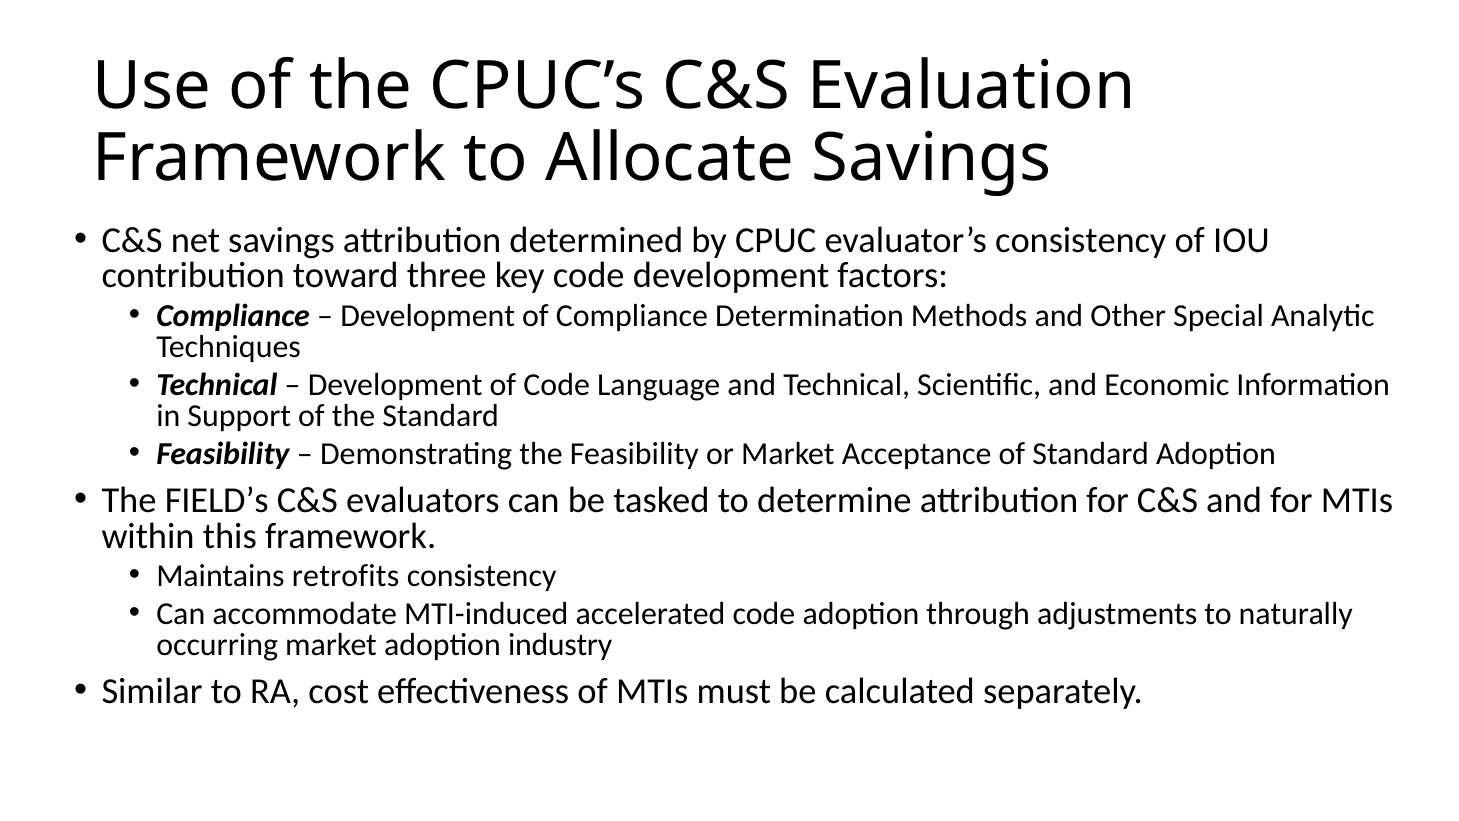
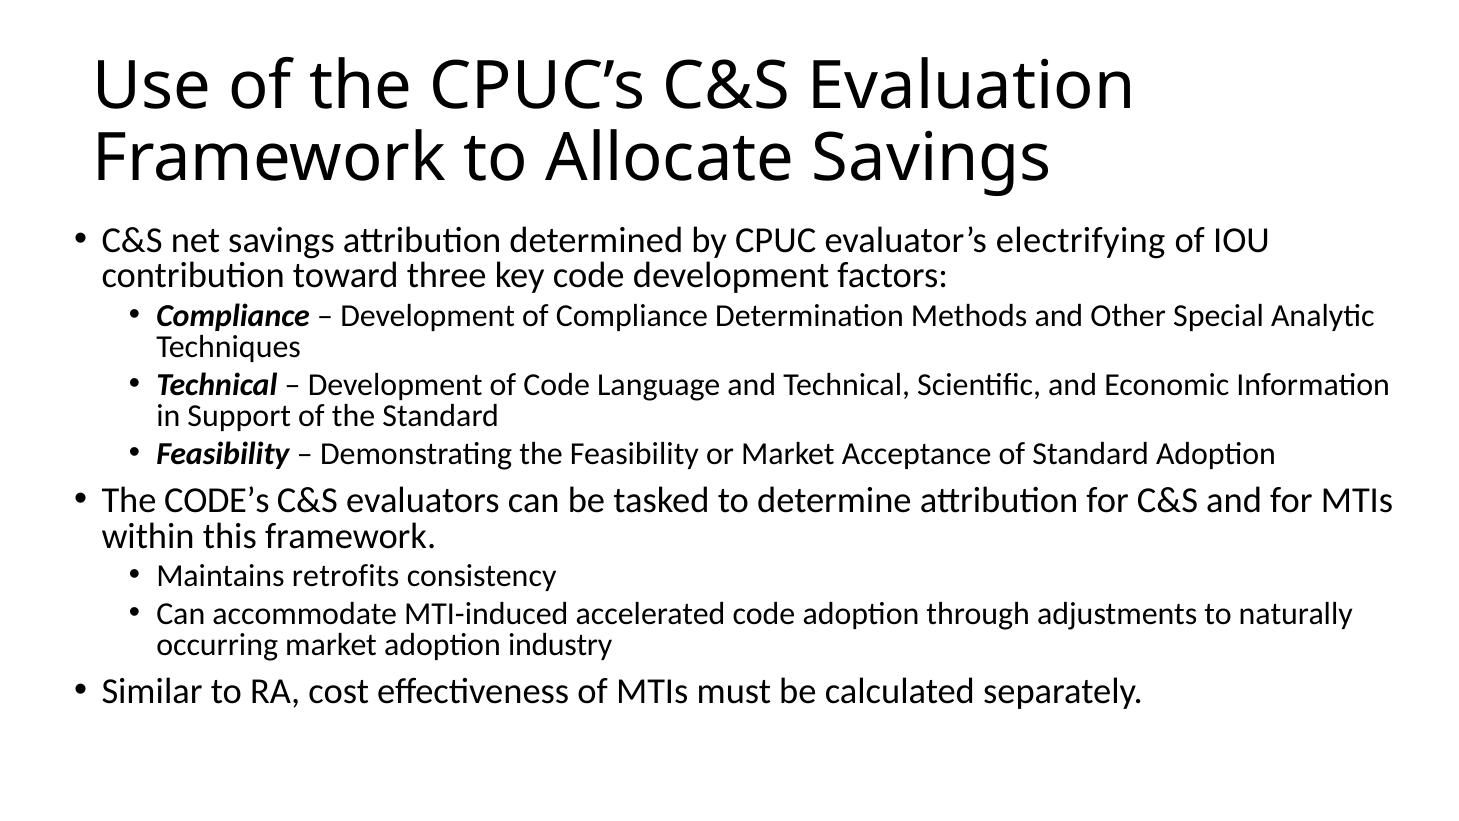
evaluator’s consistency: consistency -> electrifying
FIELD’s: FIELD’s -> CODE’s
